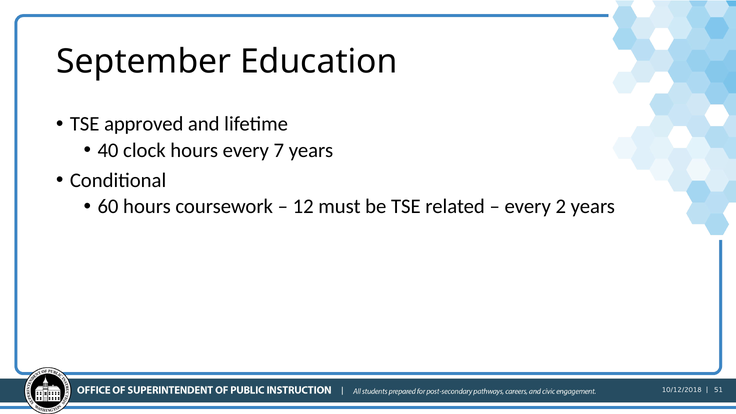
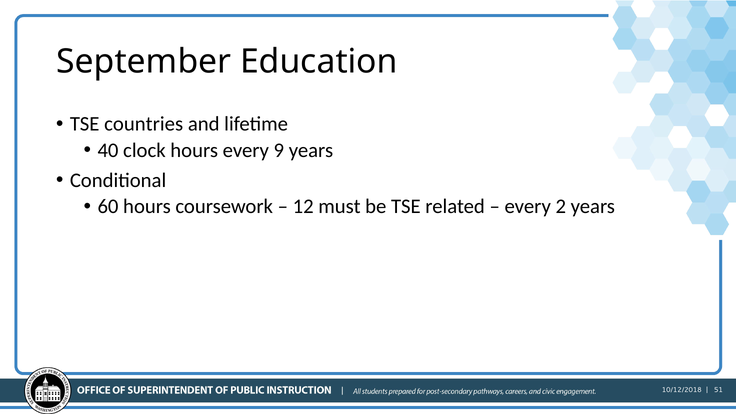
approved: approved -> countries
7: 7 -> 9
